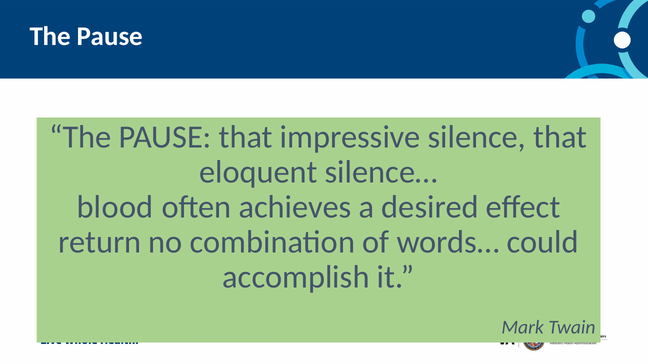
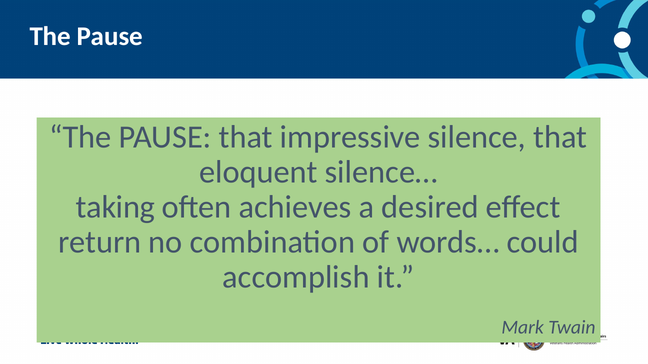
blood: blood -> taking
